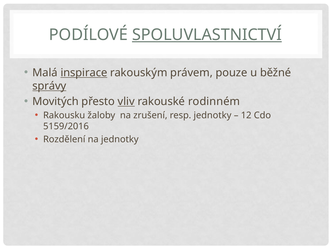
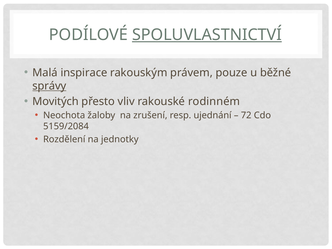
inspirace underline: present -> none
vliv underline: present -> none
Rakousku: Rakousku -> Neochota
resp jednotky: jednotky -> ujednání
12: 12 -> 72
5159/2016: 5159/2016 -> 5159/2084
